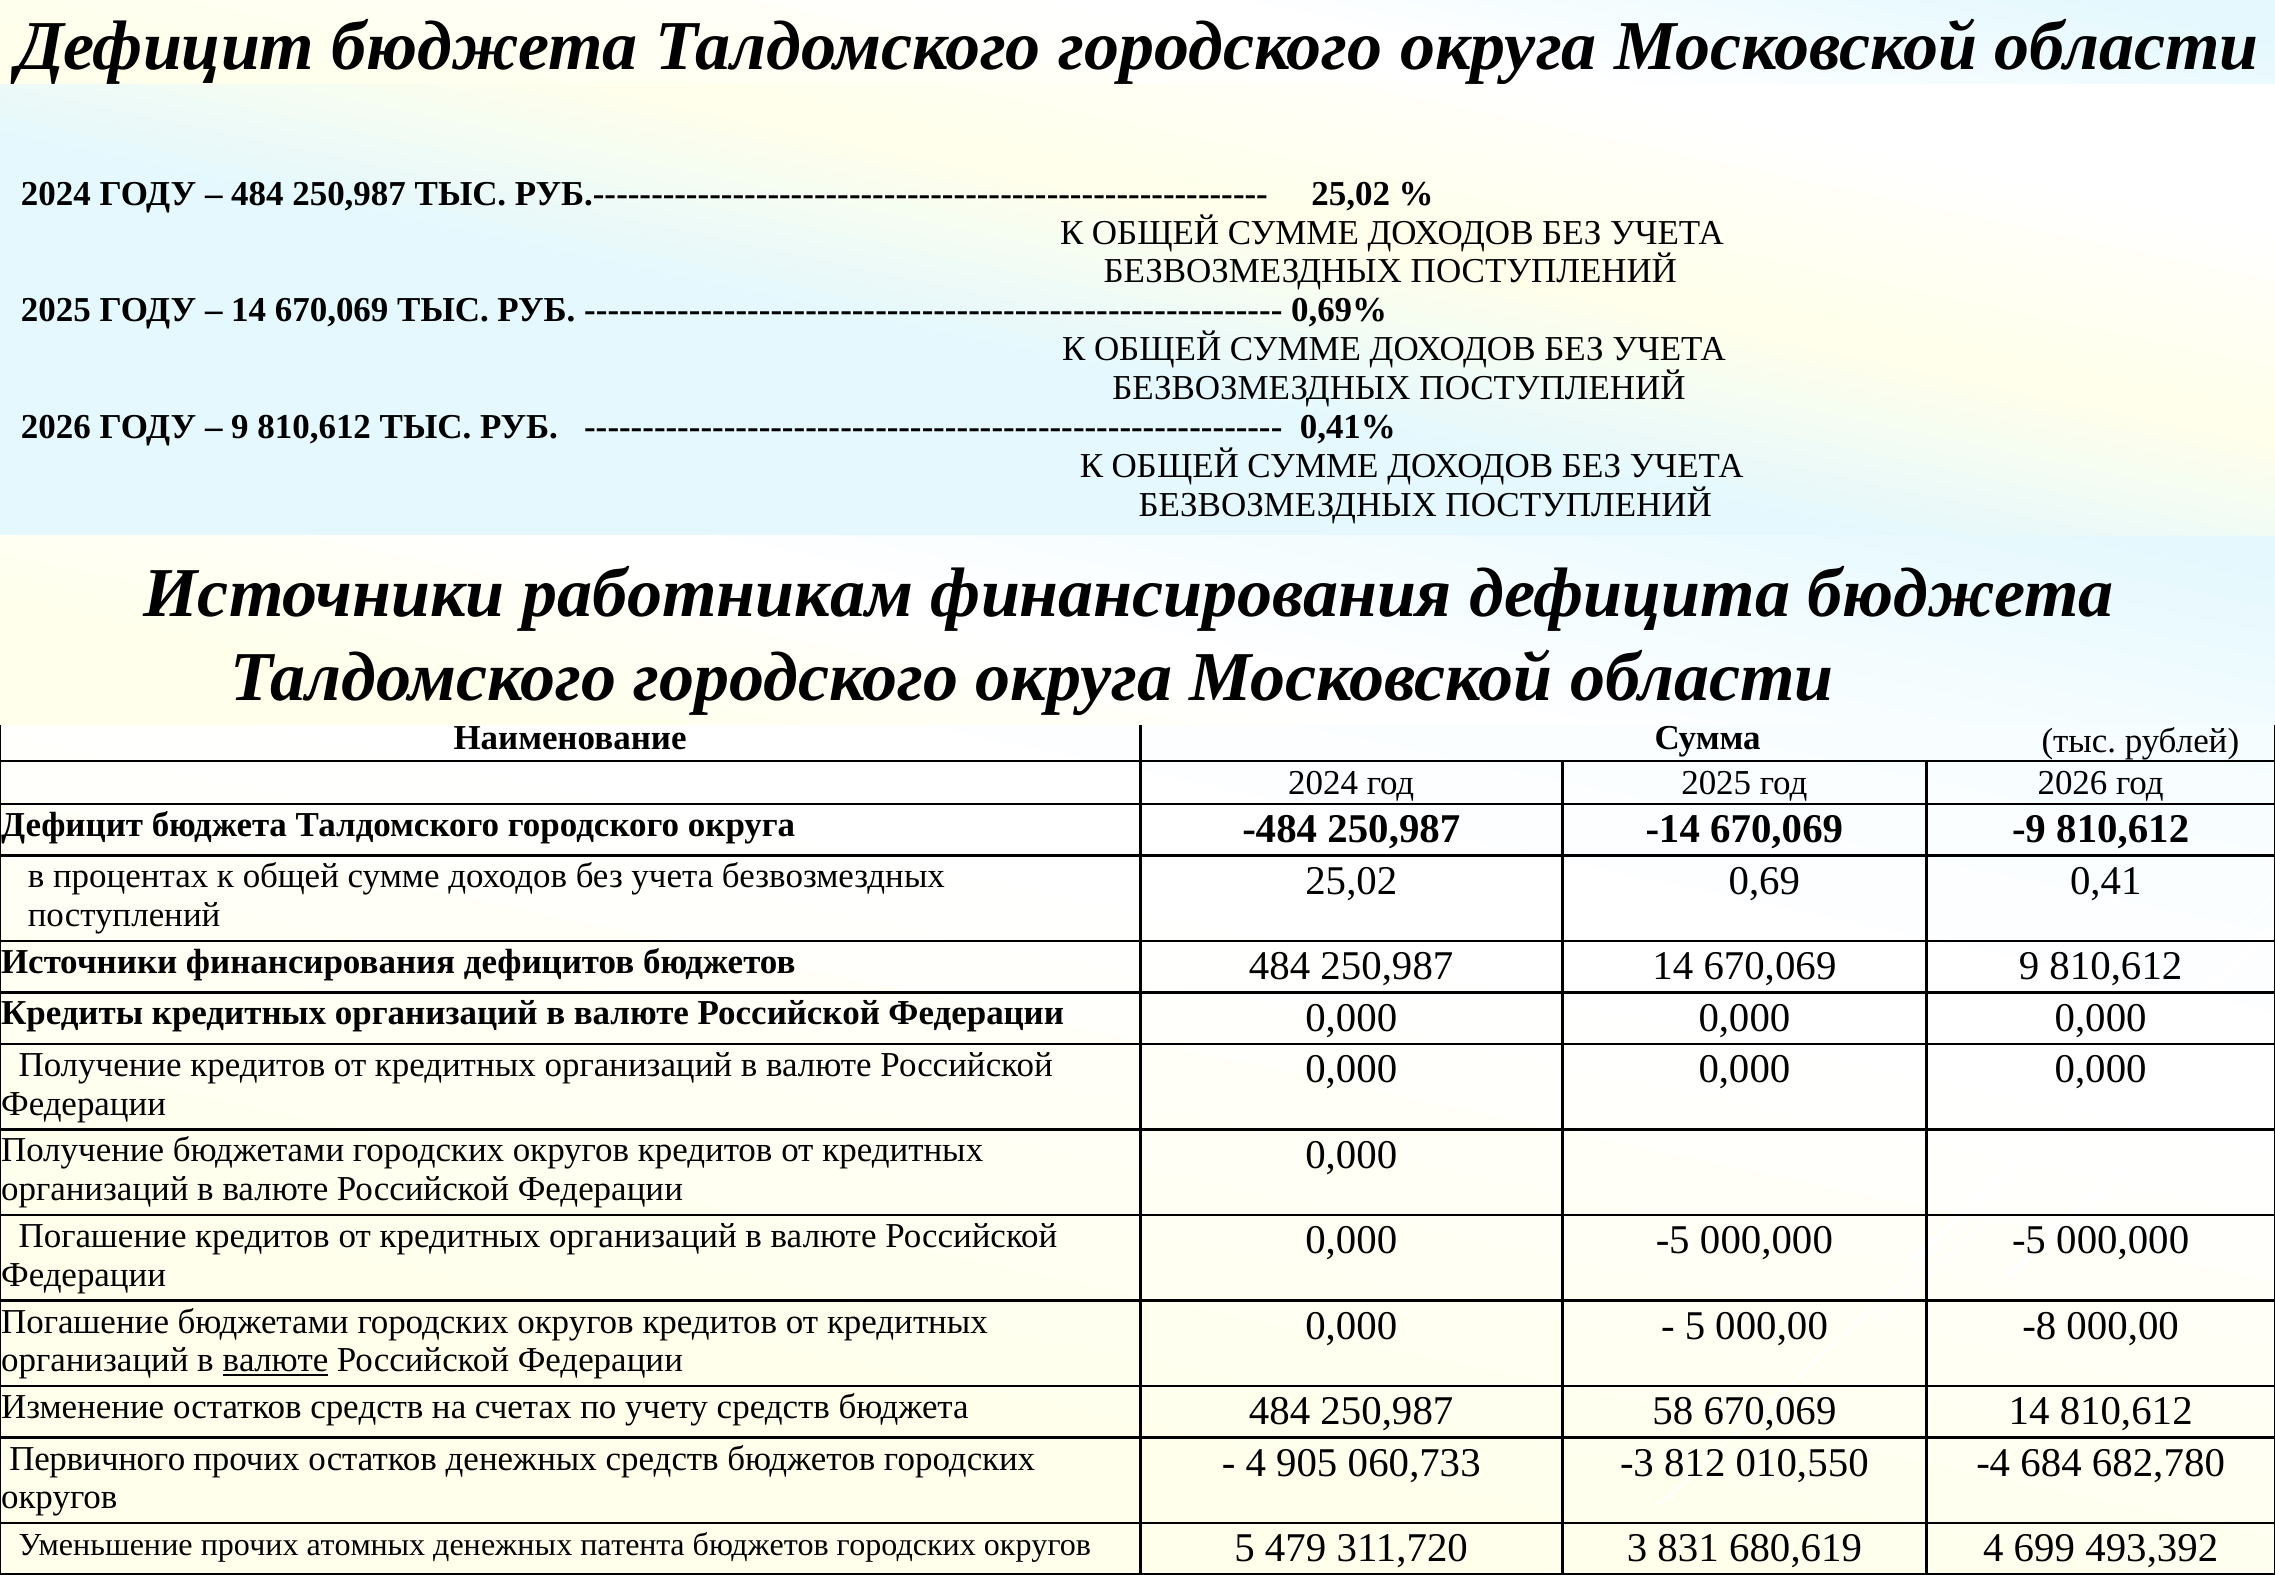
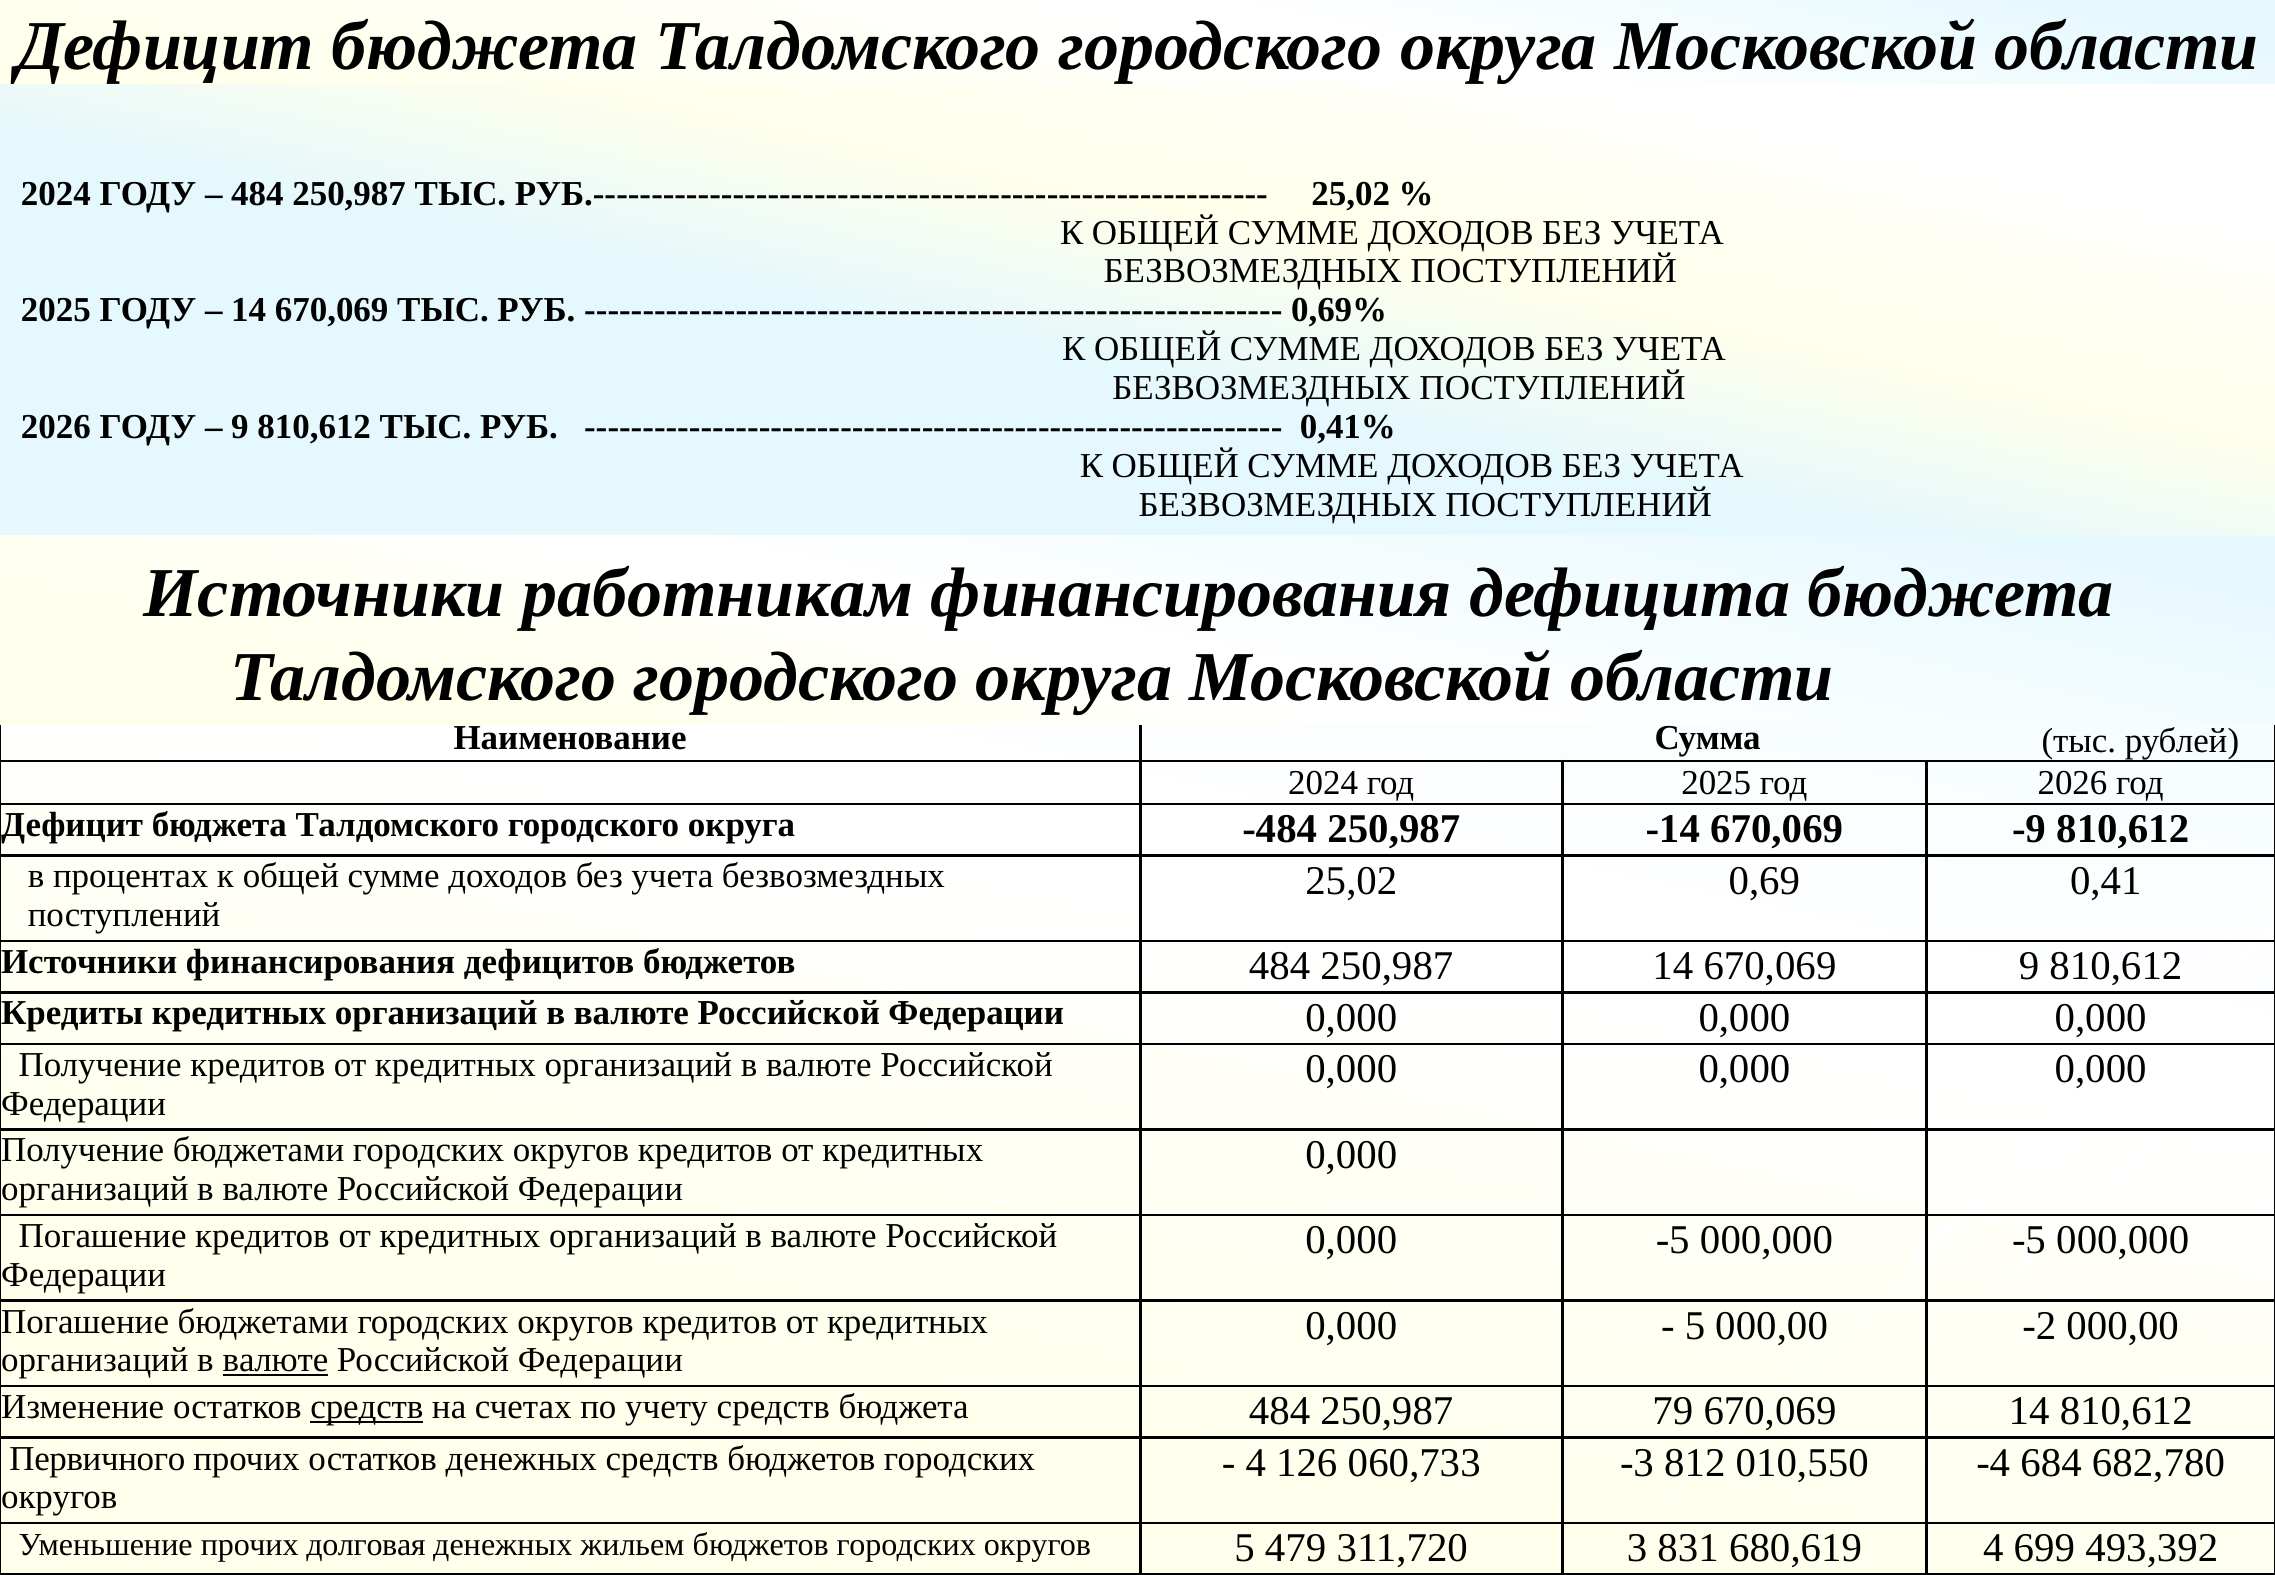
-8: -8 -> -2
средств at (367, 1407) underline: none -> present
58: 58 -> 79
905: 905 -> 126
атомных: атомных -> долговая
патента: патента -> жильем
